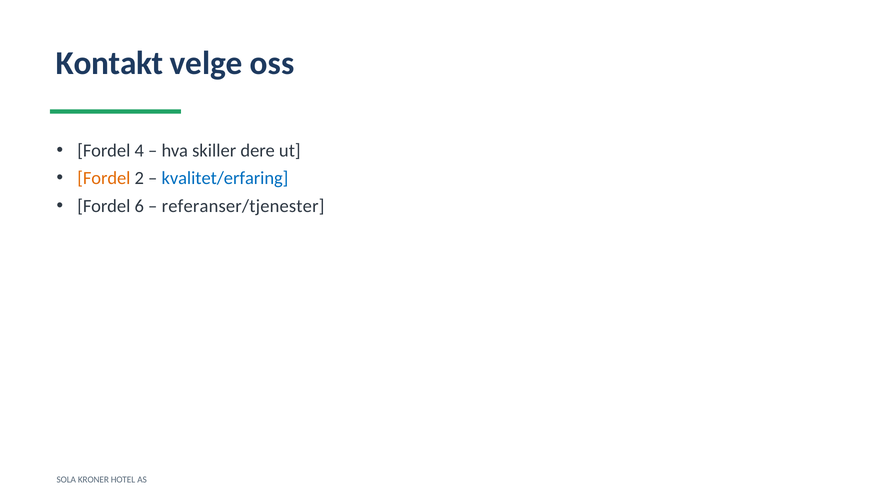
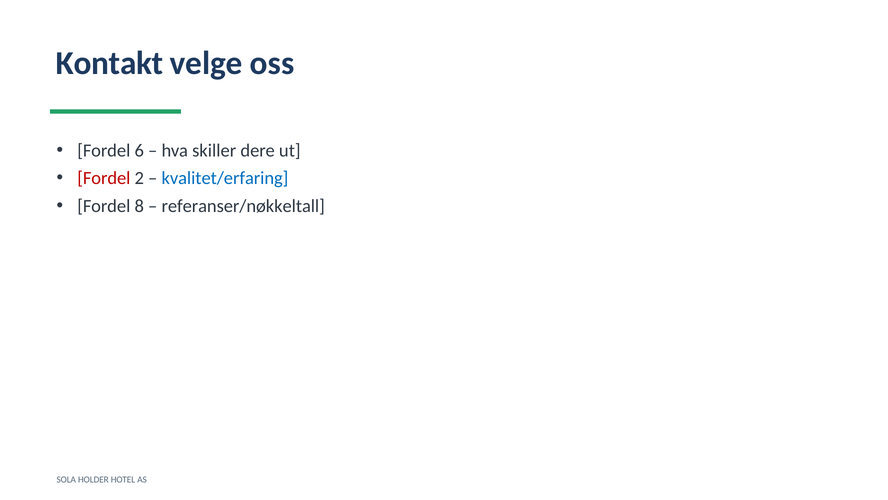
4: 4 -> 6
Fordel at (104, 178) colour: orange -> red
6: 6 -> 8
referanser/tjenester: referanser/tjenester -> referanser/nøkkeltall
KRONER: KRONER -> HOLDER
